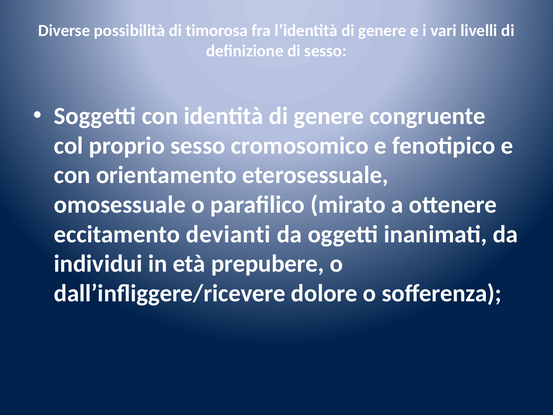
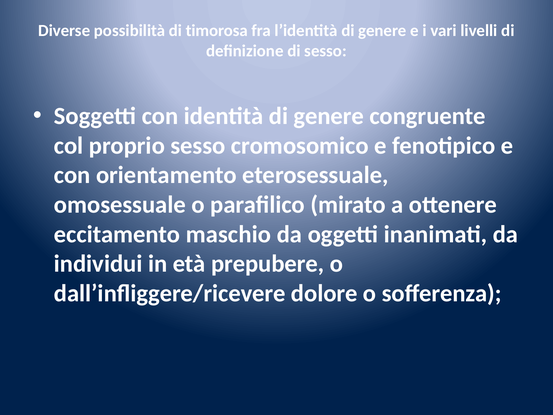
devianti: devianti -> maschio
